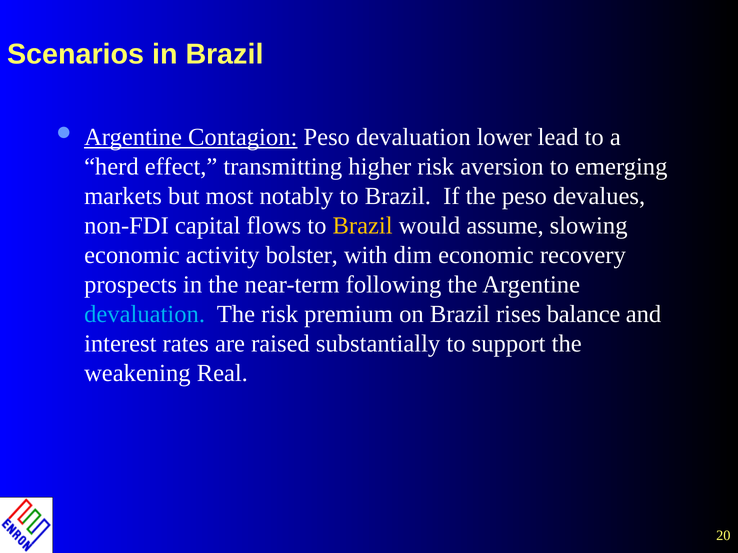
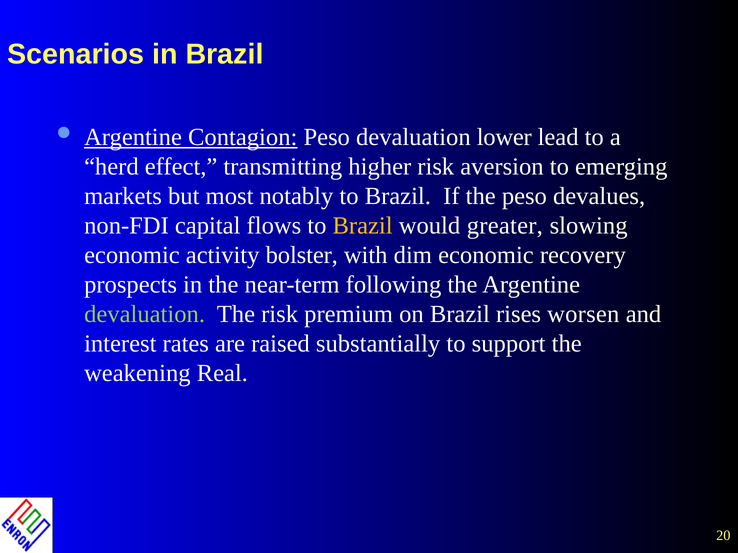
assume: assume -> greater
devaluation at (145, 314) colour: light blue -> light green
balance: balance -> worsen
